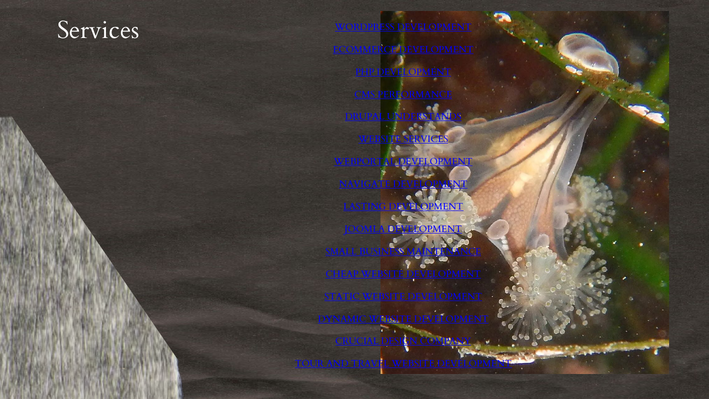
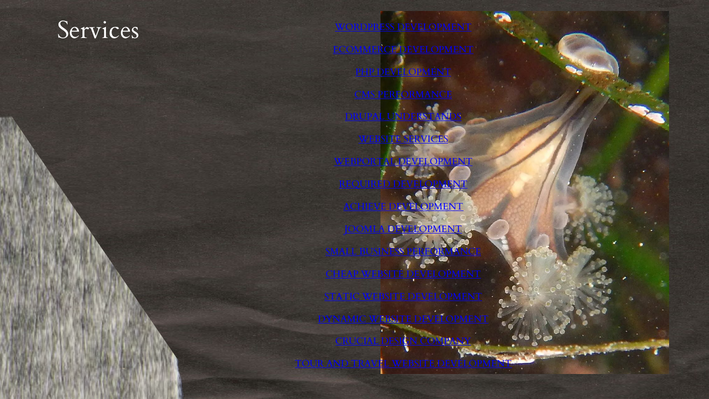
NAVIGATE: NAVIGATE -> REQUIRED
LASTING: LASTING -> ACHIEVE
BUSINESS MAINTENANCE: MAINTENANCE -> PERFORMANCE
